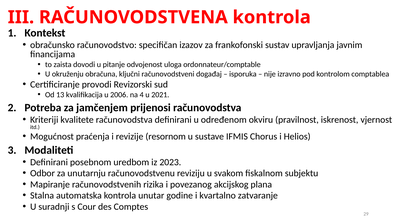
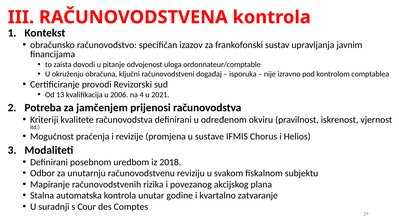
resornom: resornom -> promjena
2023: 2023 -> 2018
